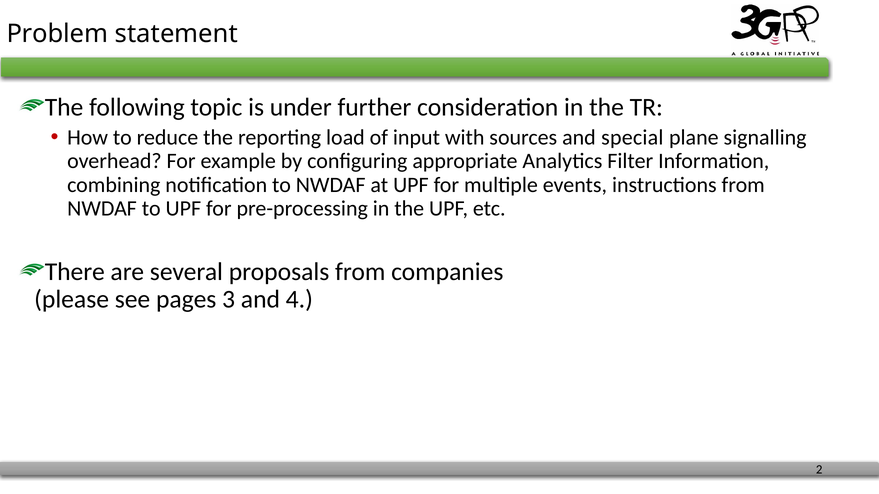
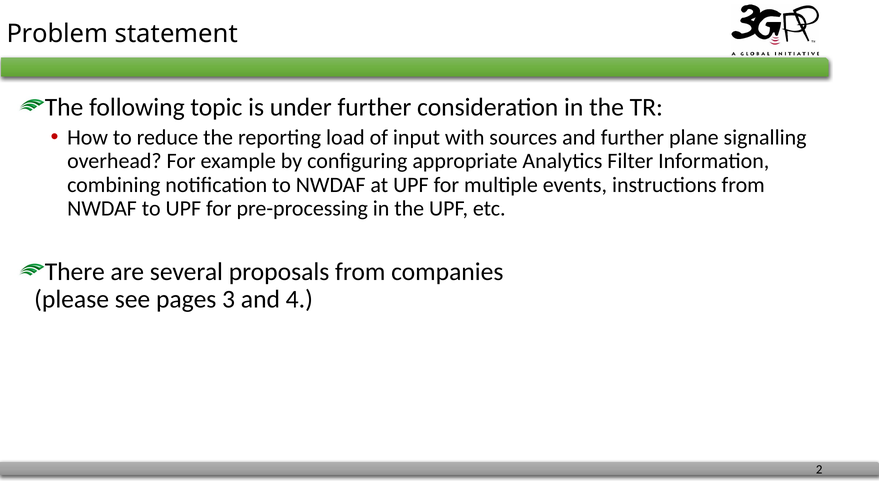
and special: special -> further
